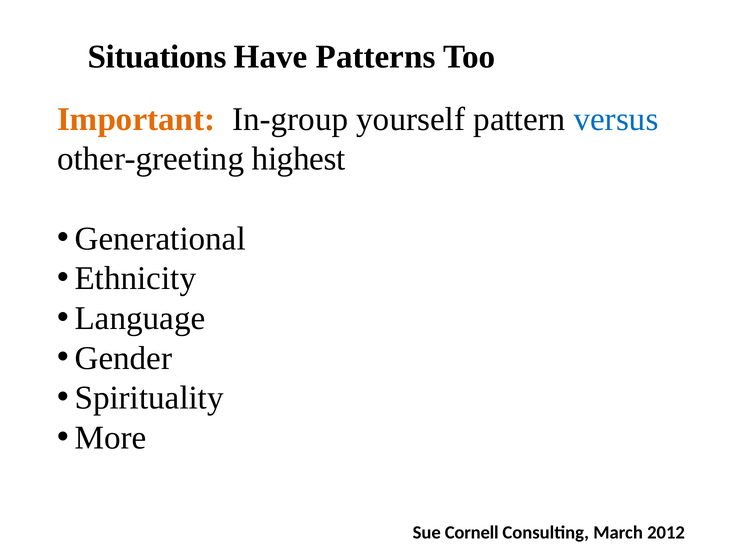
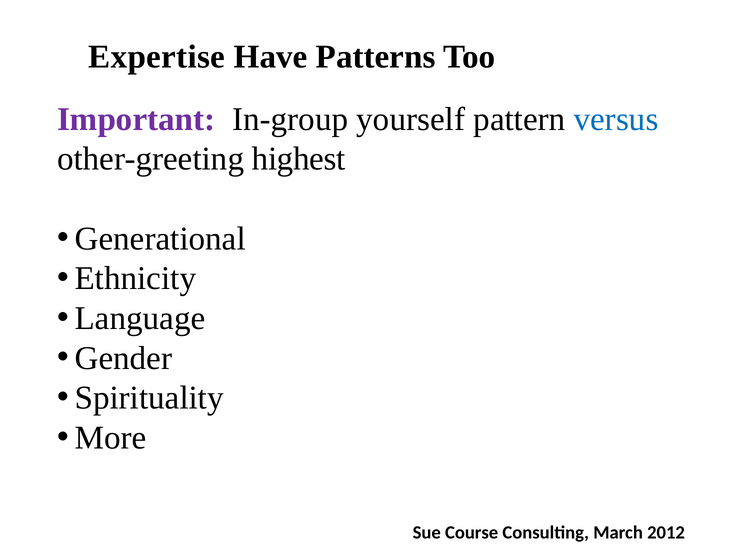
Situations: Situations -> Expertise
Important colour: orange -> purple
Cornell: Cornell -> Course
